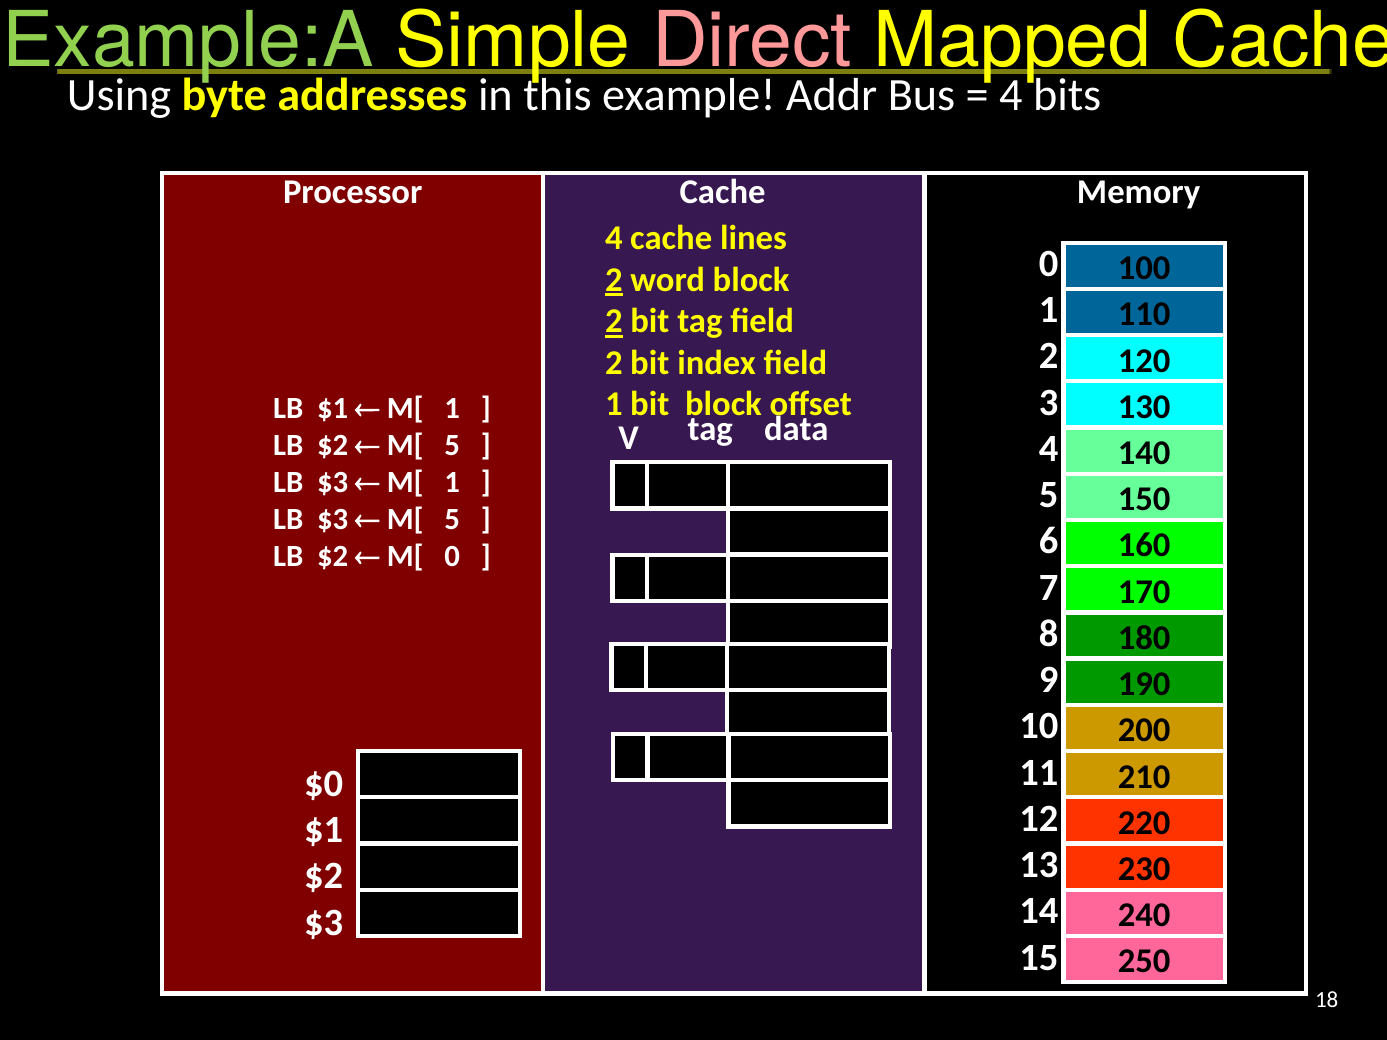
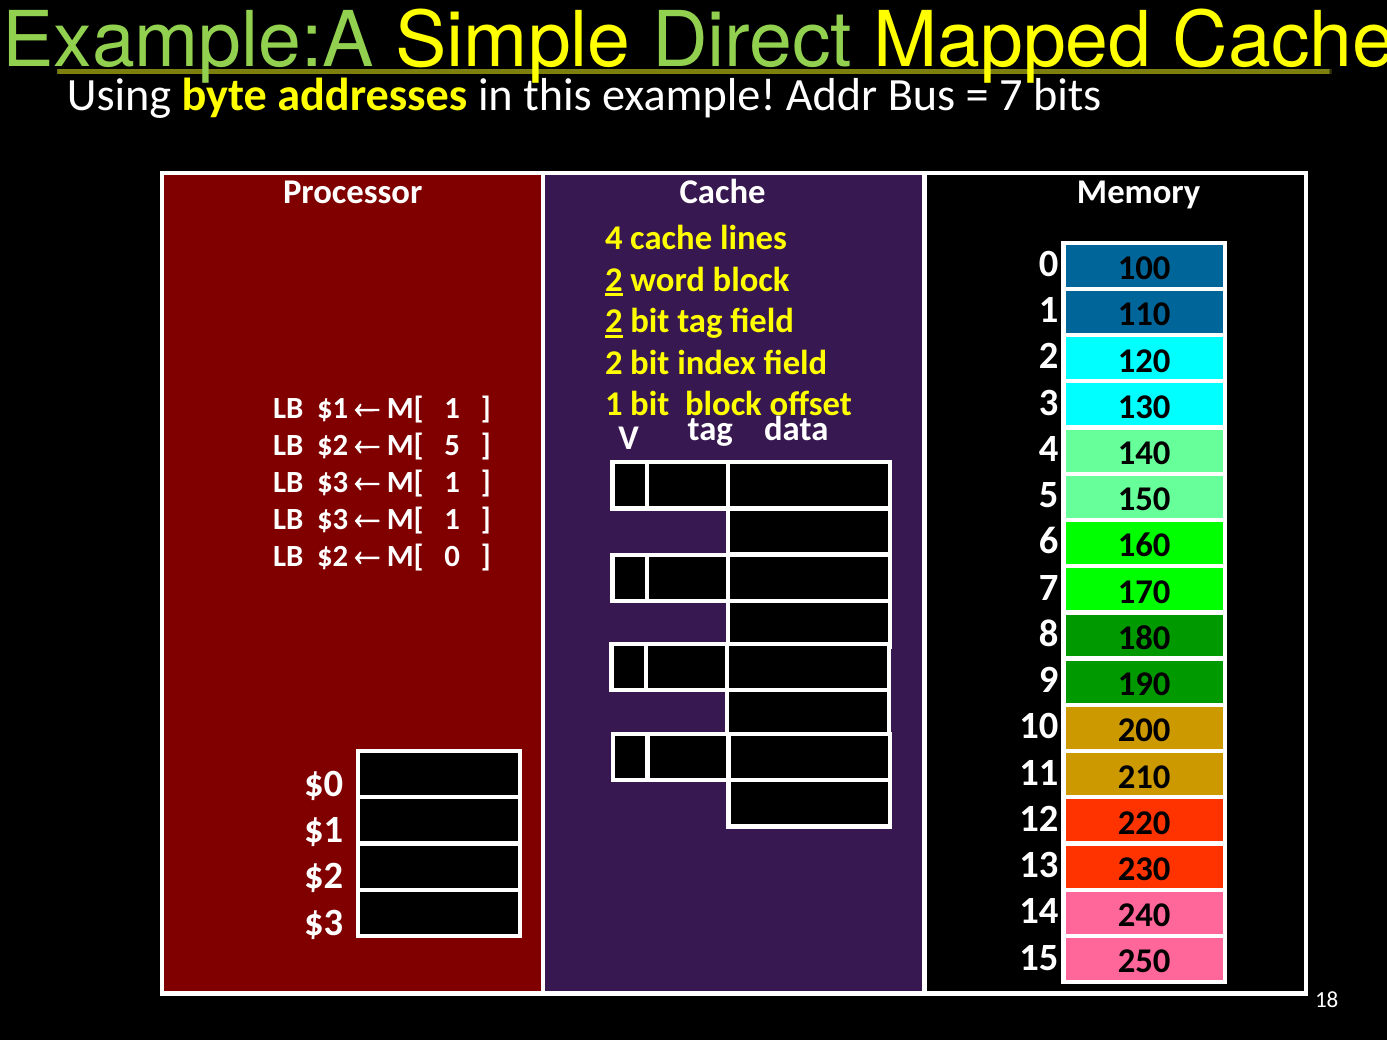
Direct colour: pink -> light green
4 at (1011, 96): 4 -> 7
5 at (452, 520): 5 -> 1
